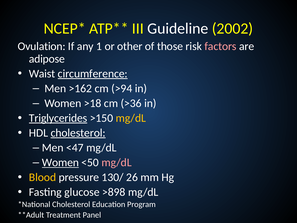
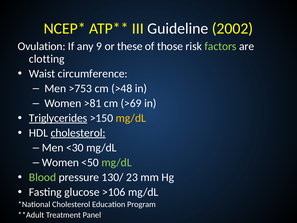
1: 1 -> 9
other: other -> these
factors colour: pink -> light green
adipose: adipose -> clotting
circumference underline: present -> none
>162: >162 -> >753
>94: >94 -> >48
>18: >18 -> >81
>36: >36 -> >69
<47: <47 -> <30
Women at (60, 162) underline: present -> none
mg/dL at (117, 162) colour: pink -> light green
Blood colour: yellow -> light green
26: 26 -> 23
>898: >898 -> >106
